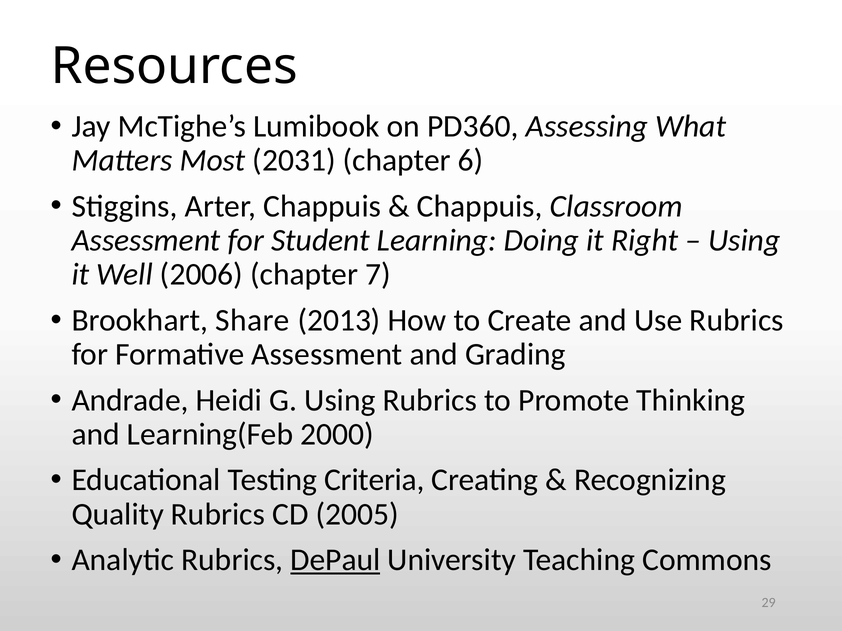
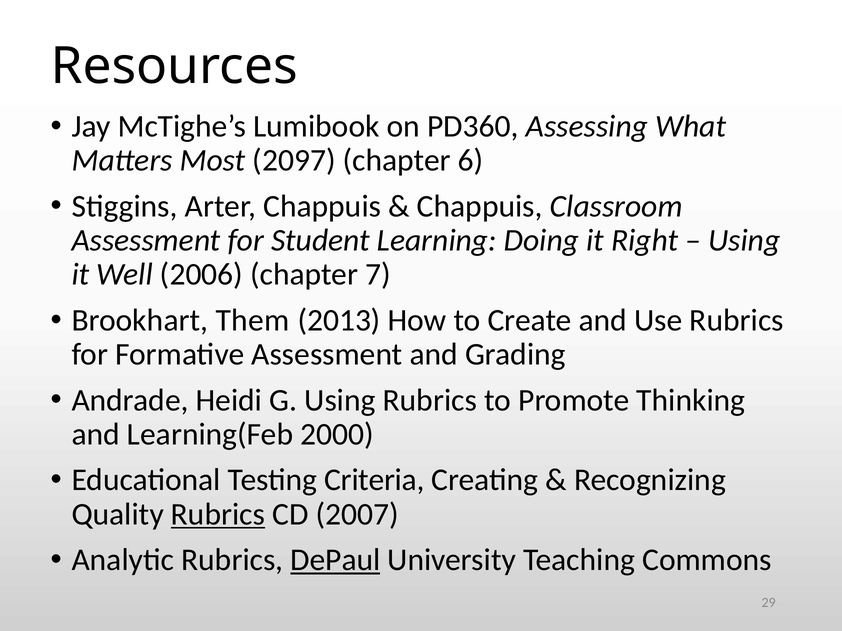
2031: 2031 -> 2097
Share: Share -> Them
Rubrics at (218, 515) underline: none -> present
2005: 2005 -> 2007
